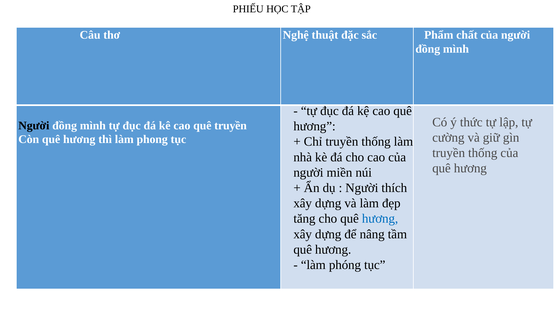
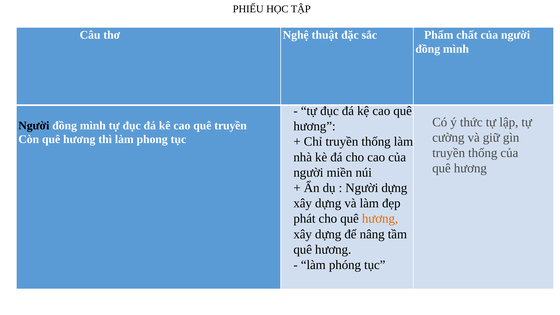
Người thích: thích -> dựng
tăng: tăng -> phát
hương at (380, 219) colour: blue -> orange
